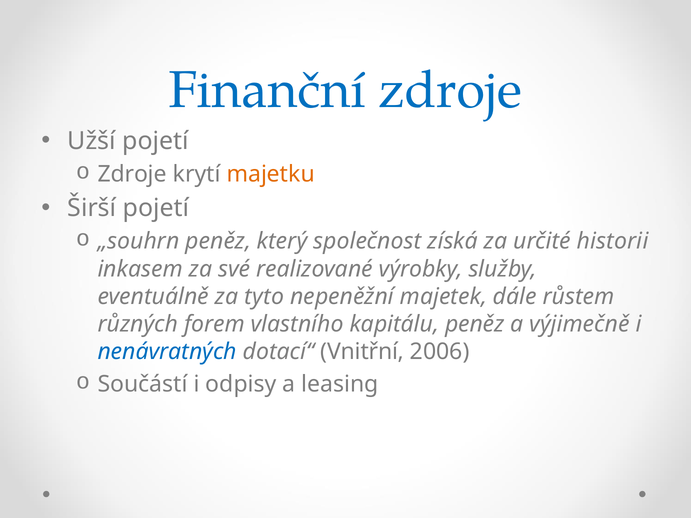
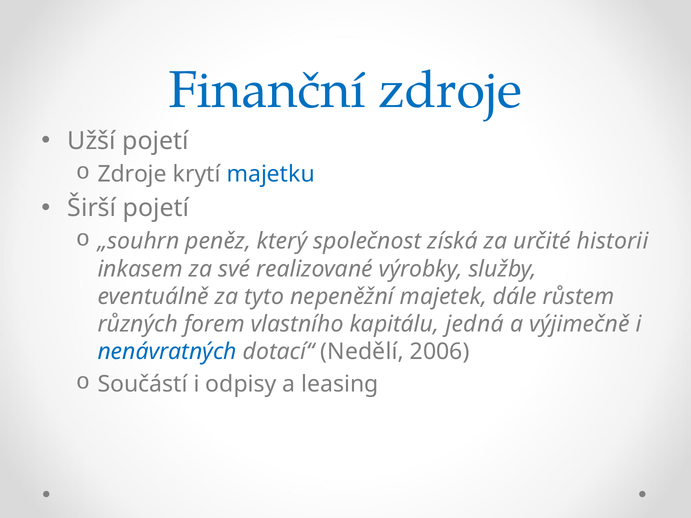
majetku colour: orange -> blue
kapitálu peněz: peněz -> jedná
Vnitřní: Vnitřní -> Nedělí
